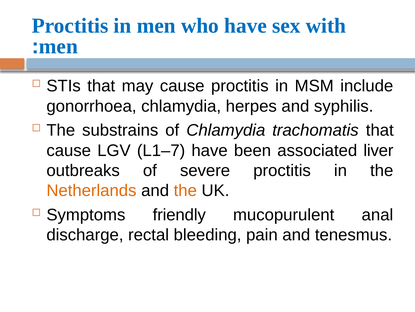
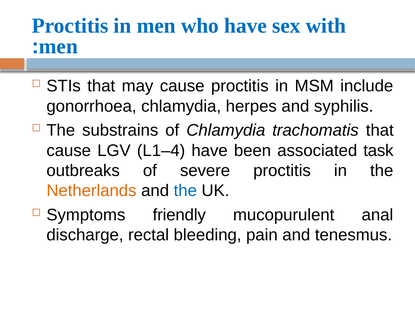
L1–7: L1–7 -> L1–4
liver: liver -> task
the at (185, 190) colour: orange -> blue
